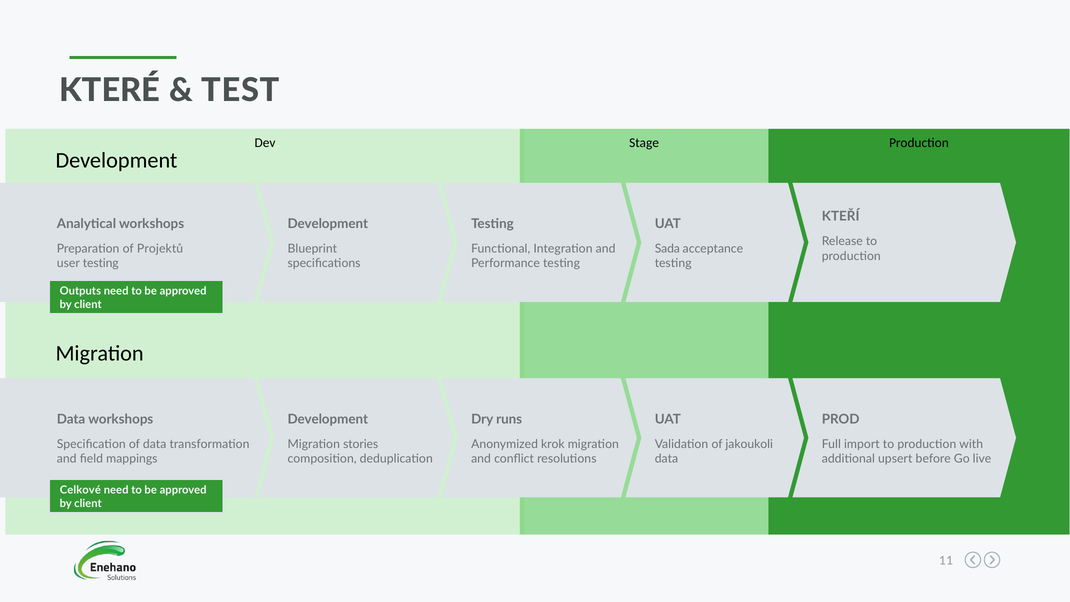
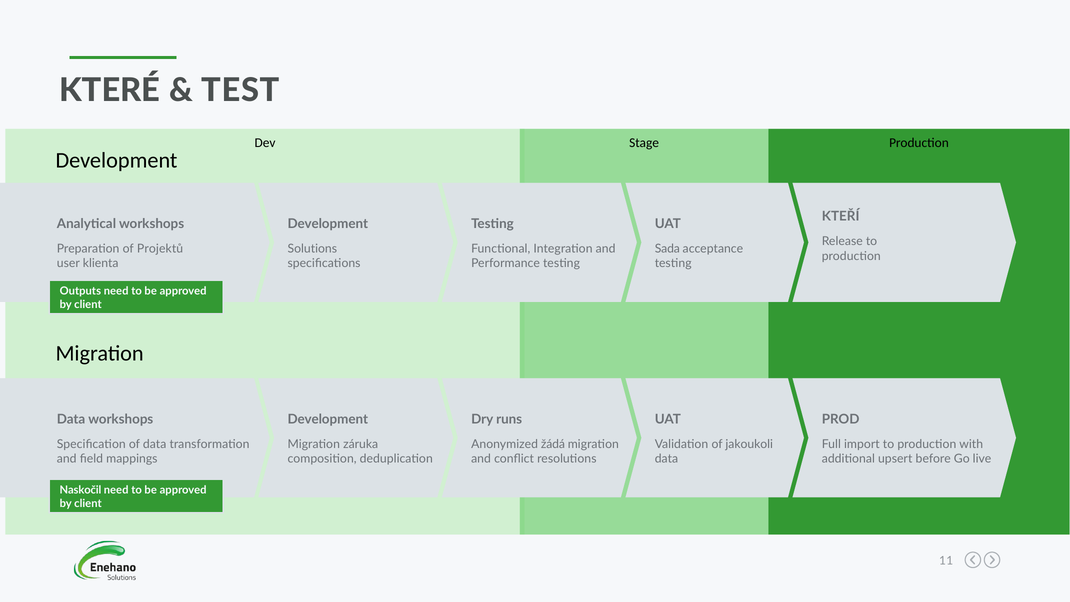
Blueprint: Blueprint -> Solutions
user testing: testing -> klienta
stories: stories -> záruka
krok: krok -> žádá
Celkové: Celkové -> Naskočil
